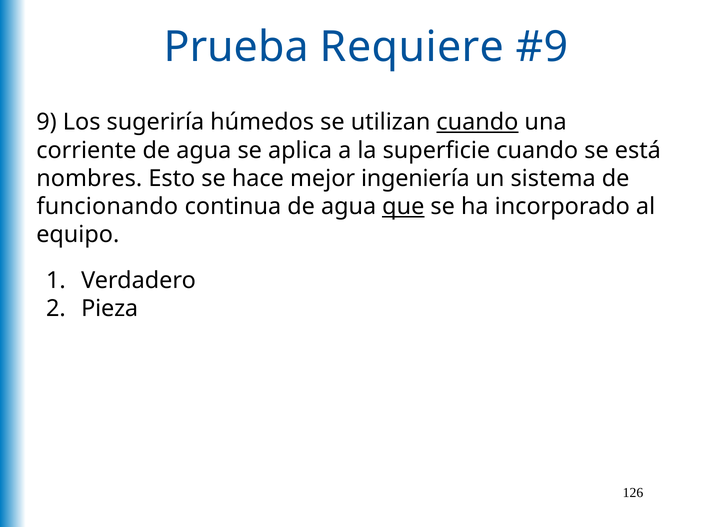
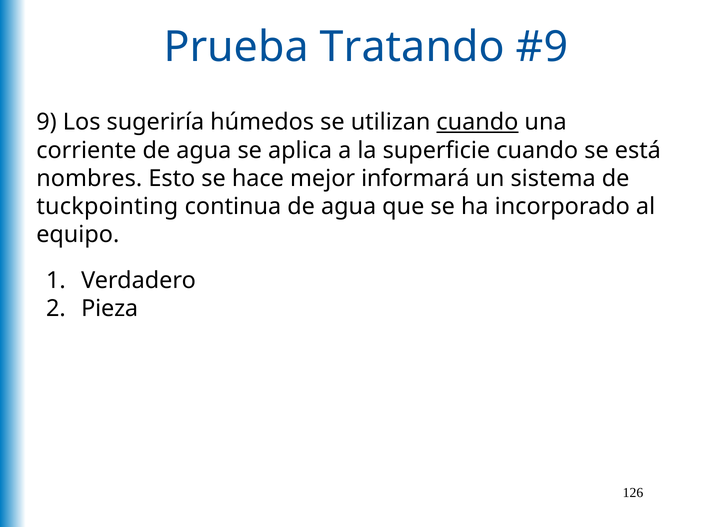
Requiere: Requiere -> Tratando
ingeniería: ingeniería -> informará
funcionando: funcionando -> tuckpointing
que underline: present -> none
